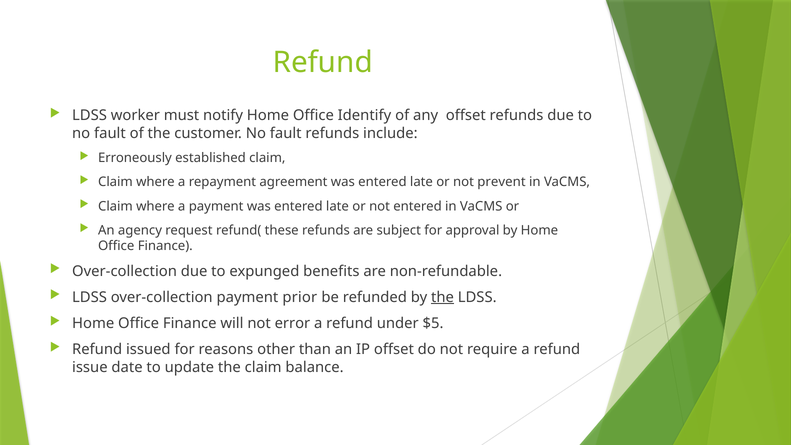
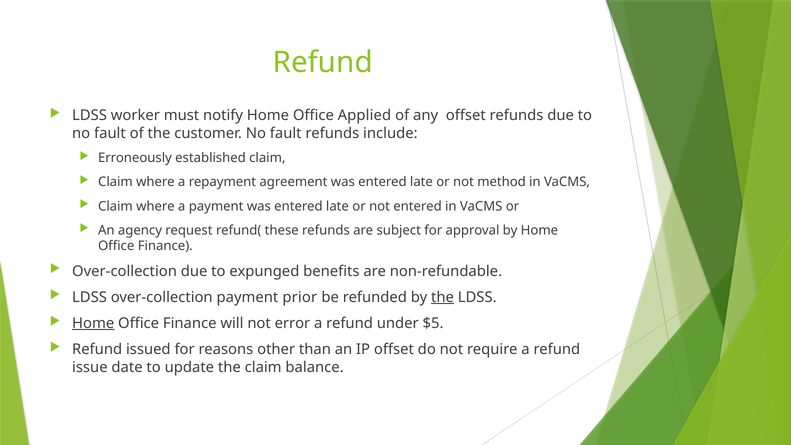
Identify: Identify -> Applied
prevent: prevent -> method
Home at (93, 323) underline: none -> present
